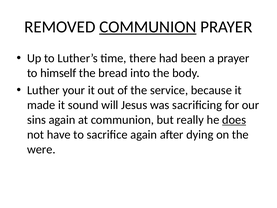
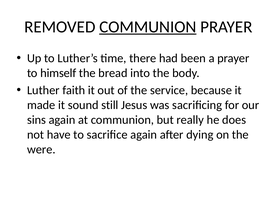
your: your -> faith
will: will -> still
does underline: present -> none
